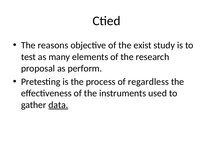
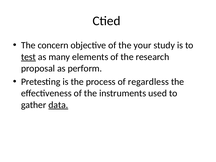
reasons: reasons -> concern
exist: exist -> your
test underline: none -> present
